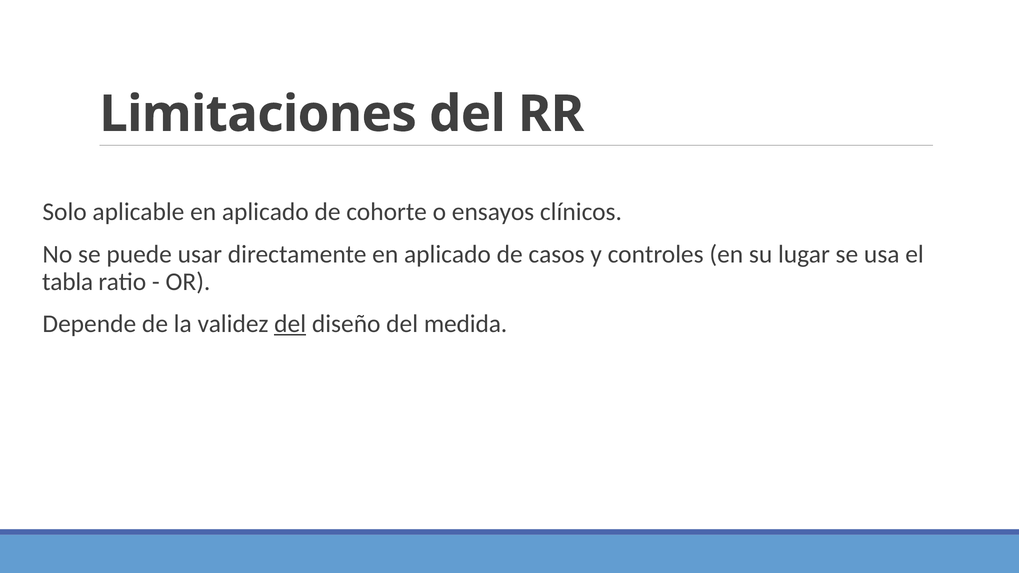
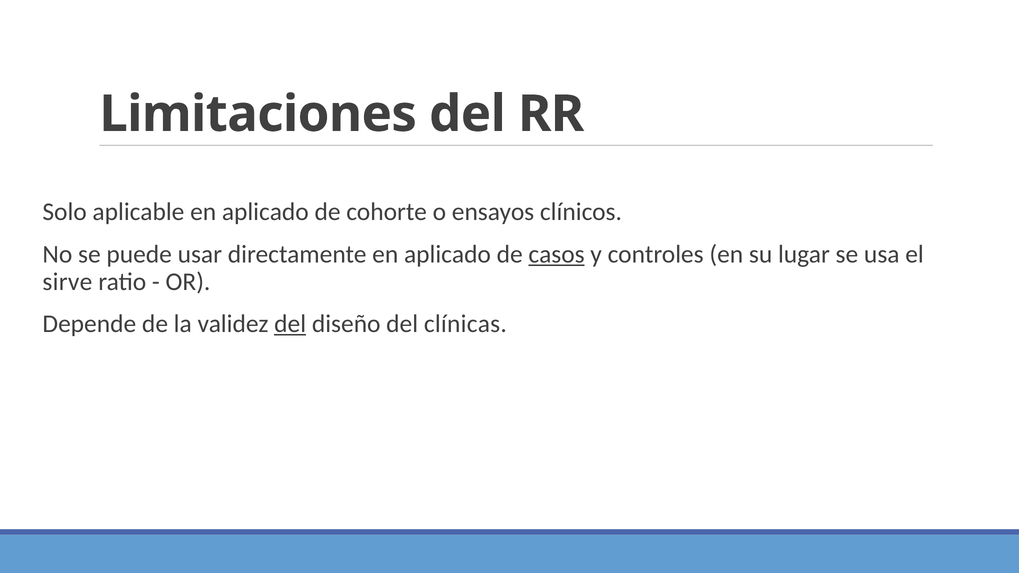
casos underline: none -> present
tabla: tabla -> sirve
medida: medida -> clínicas
